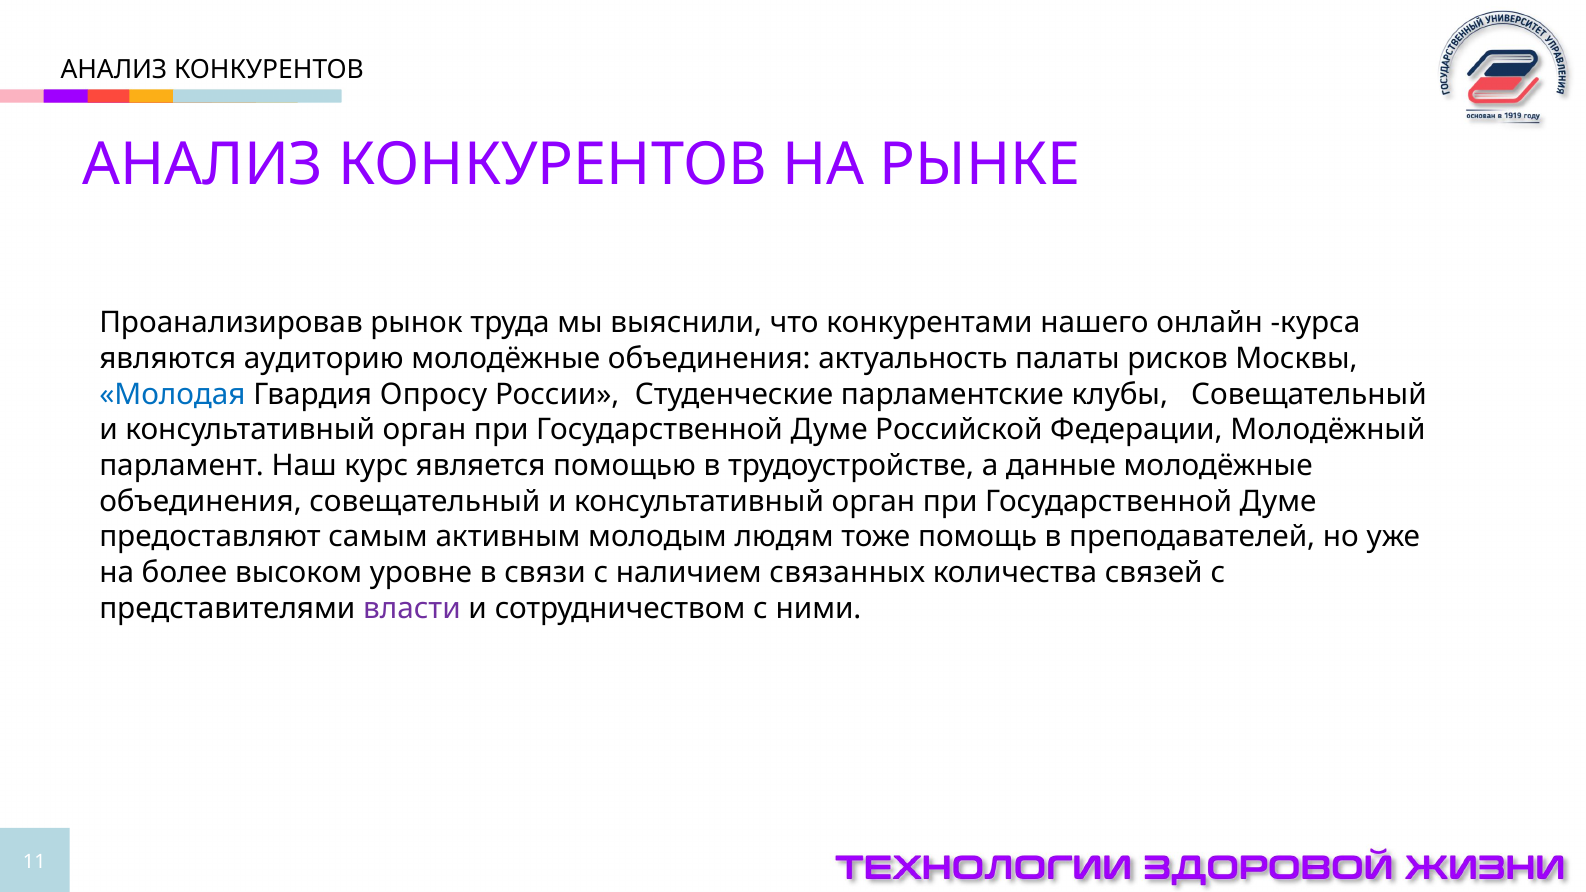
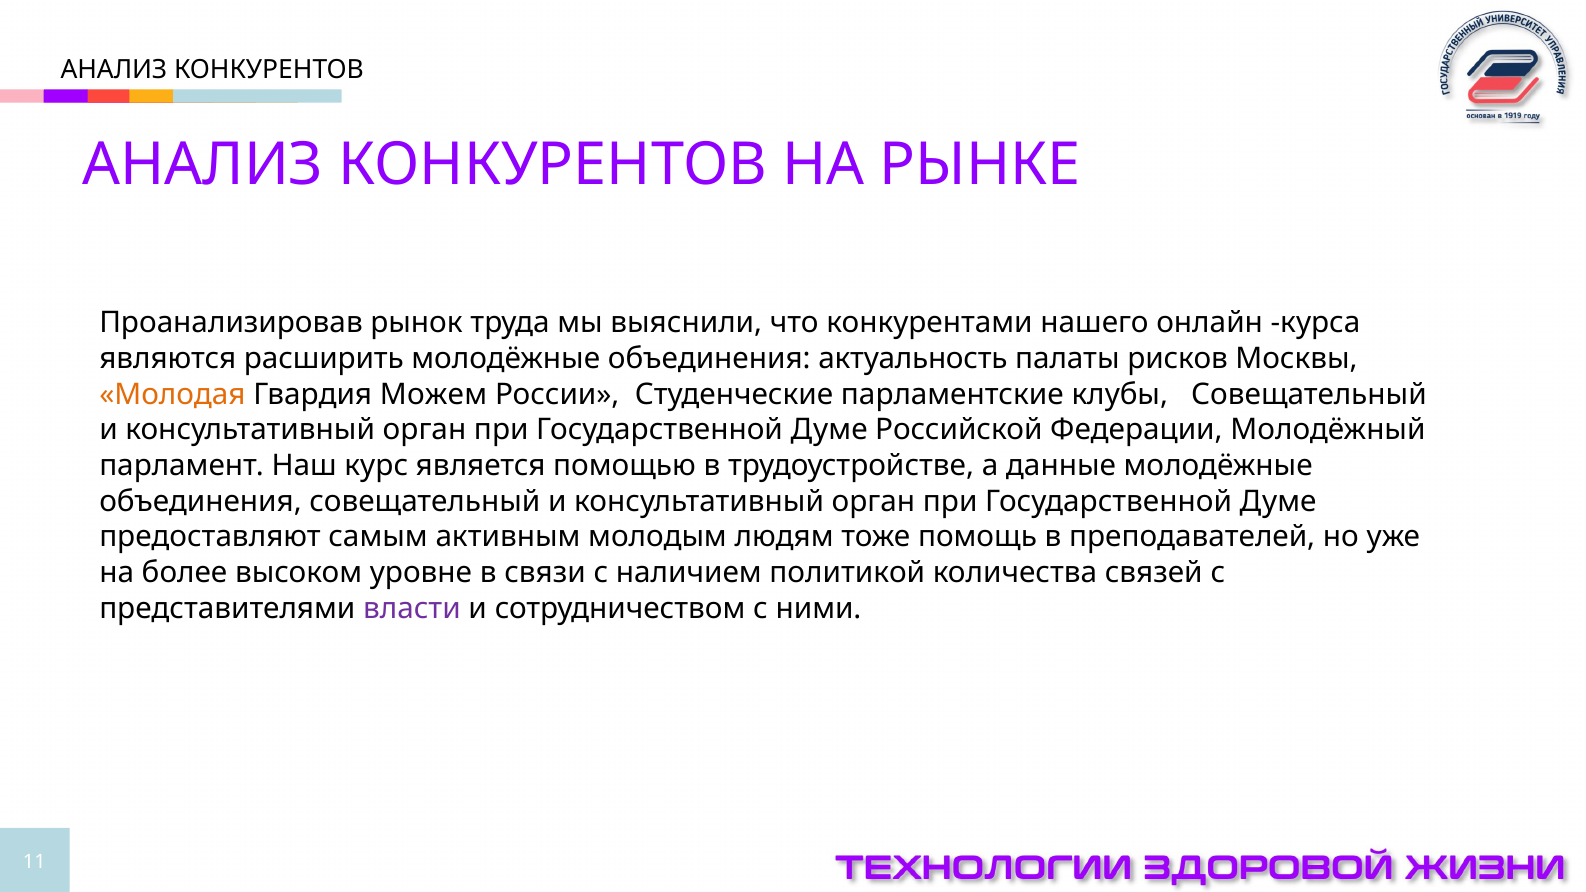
аудиторию: аудиторию -> расширить
Молодая colour: blue -> orange
Опросу: Опросу -> Можем
связанных: связанных -> политикой
